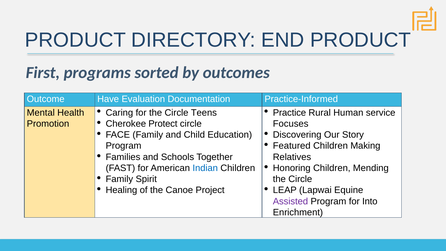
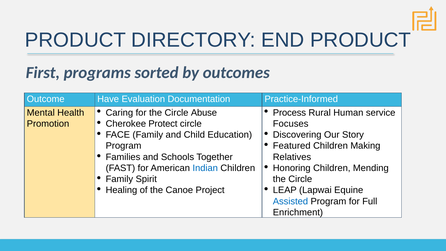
Teens: Teens -> Abuse
Practice: Practice -> Process
Assisted colour: purple -> blue
Into: Into -> Full
